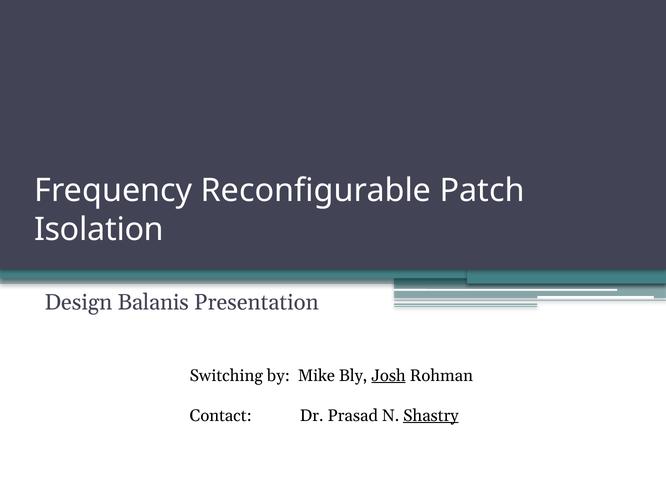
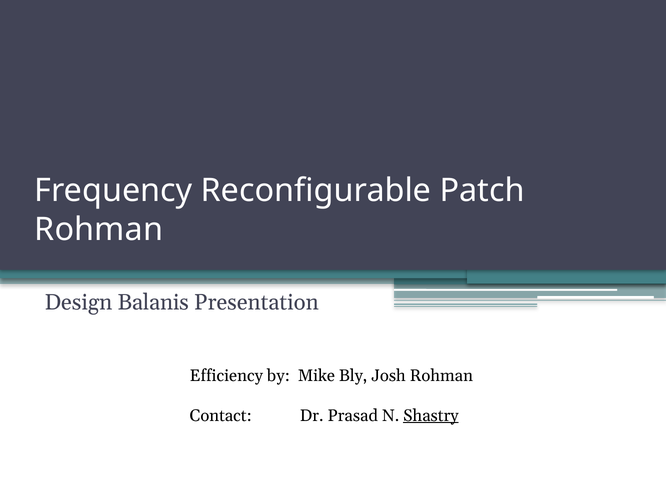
Isolation at (99, 229): Isolation -> Rohman
Switching: Switching -> Efficiency
Josh underline: present -> none
